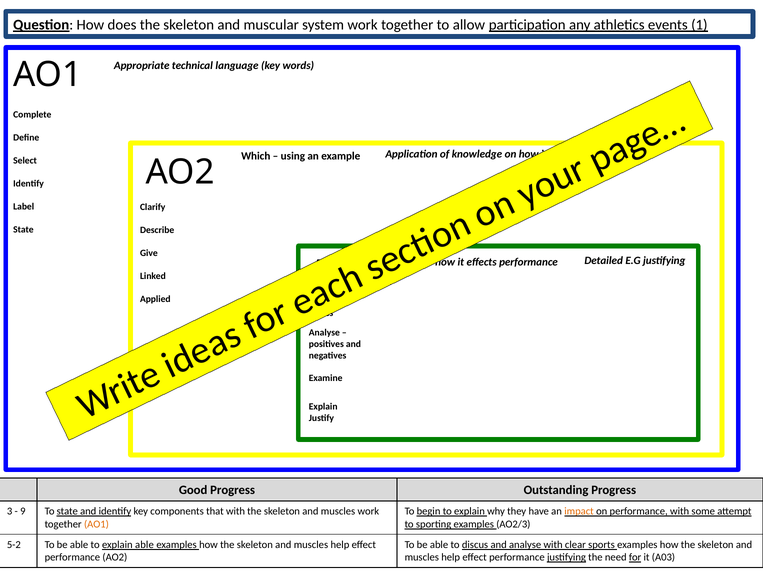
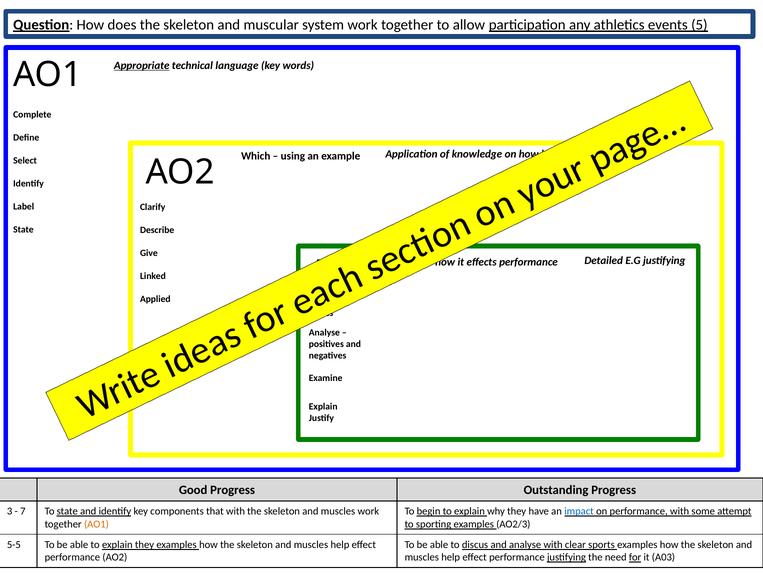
1: 1 -> 5
Appropriate underline: none -> present
9: 9 -> 7
impact colour: orange -> blue
5-2: 5-2 -> 5-5
explain able: able -> they
